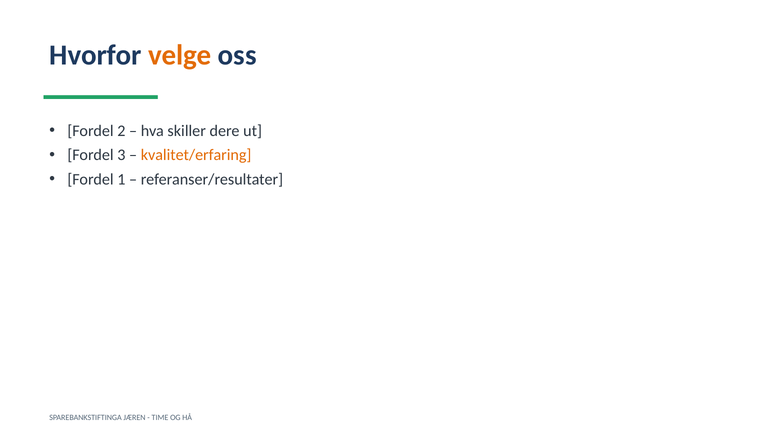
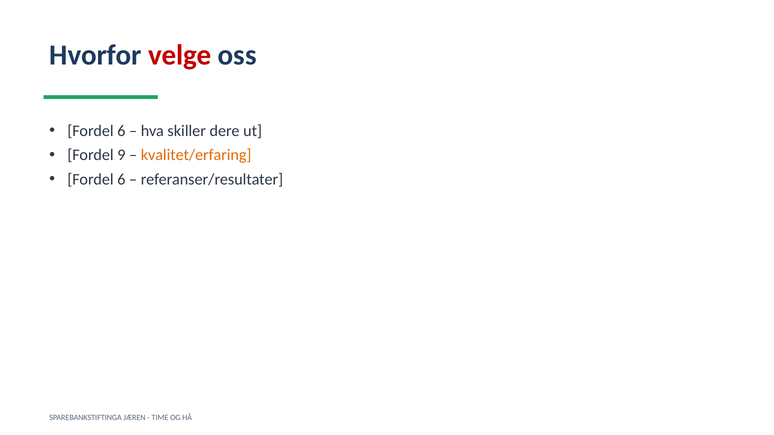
velge colour: orange -> red
2 at (121, 131): 2 -> 6
3: 3 -> 9
1 at (121, 179): 1 -> 6
